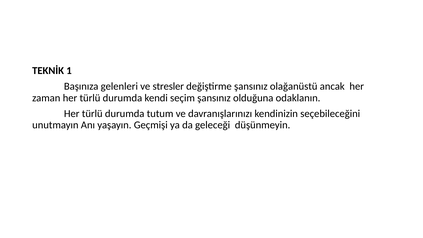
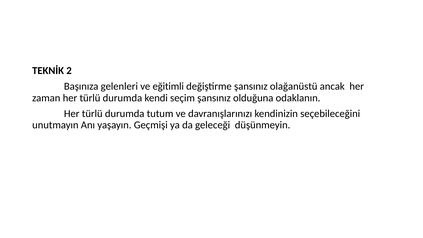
1: 1 -> 2
stresler: stresler -> eğitimli
